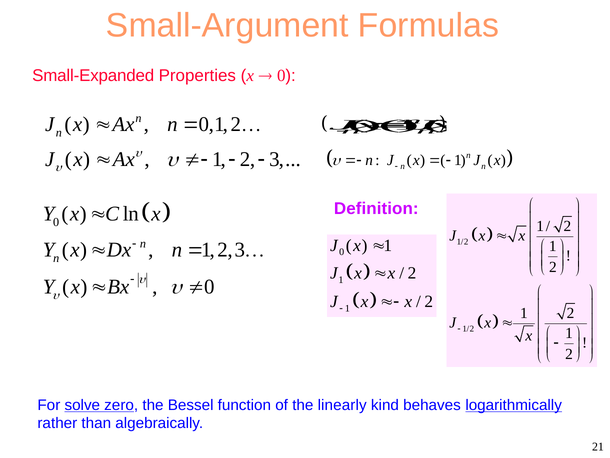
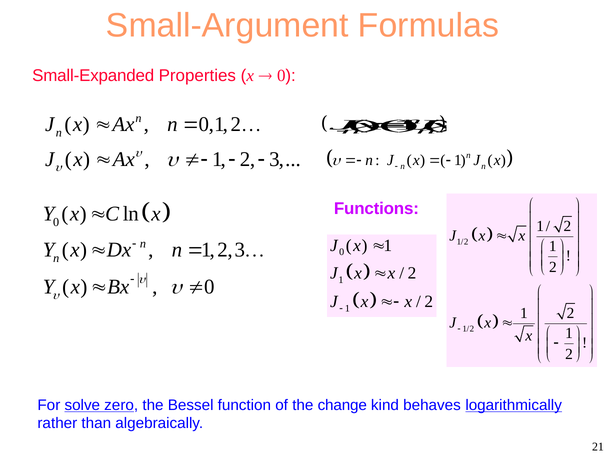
Definition: Definition -> Functions
linearly: linearly -> change
